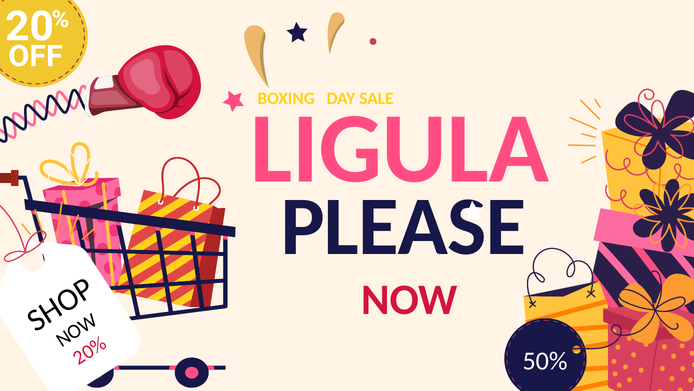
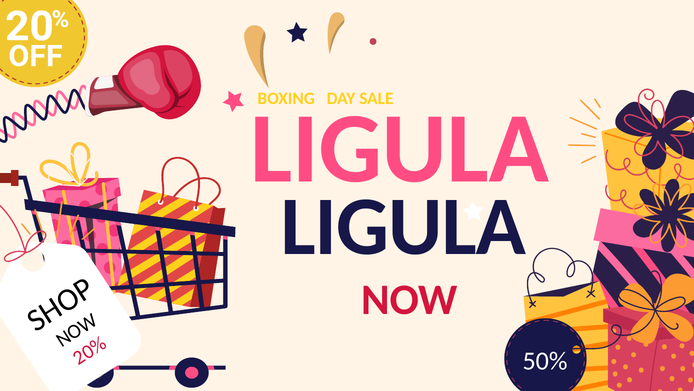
PLEASE at (403, 226): PLEASE -> LIGULA
